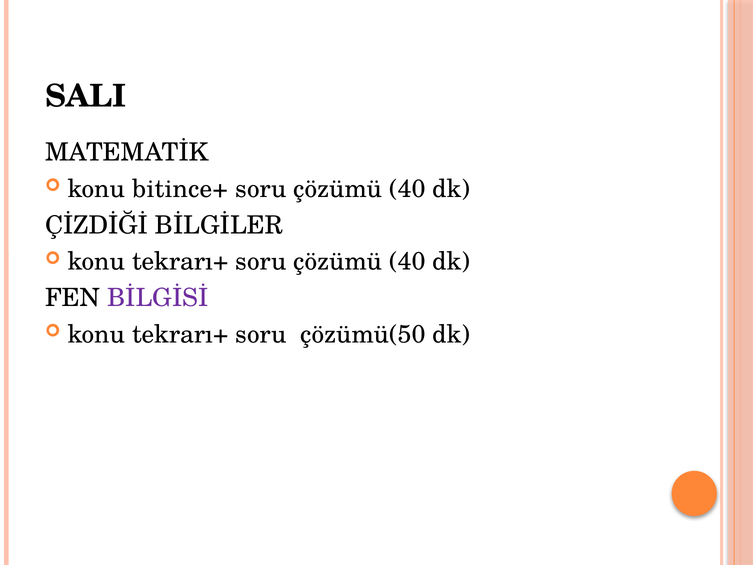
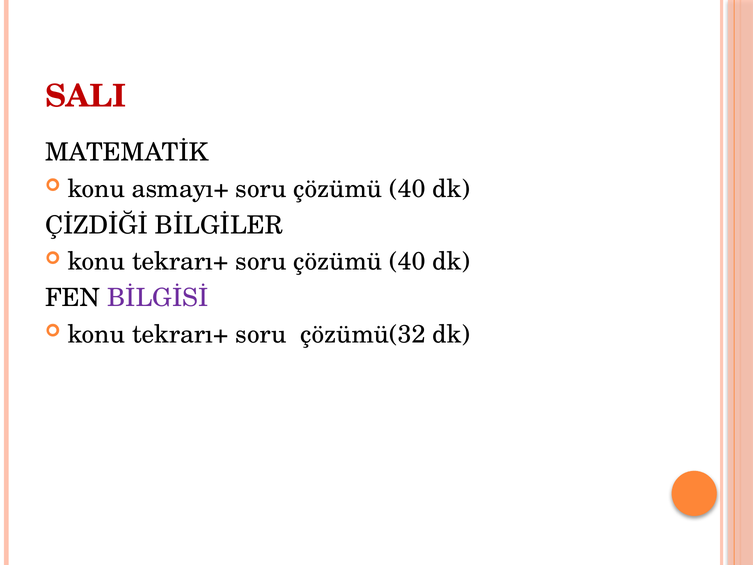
SALI colour: black -> red
bitince+: bitince+ -> asmayı+
çözümü(50: çözümü(50 -> çözümü(32
